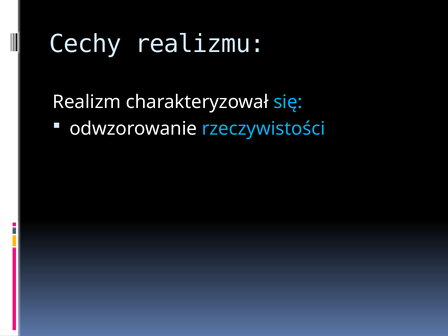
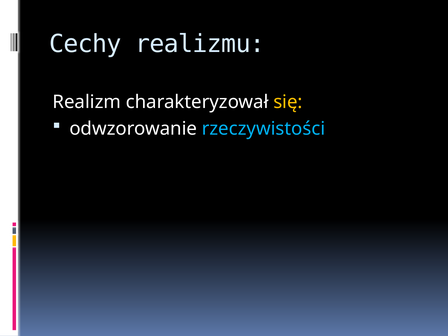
się colour: light blue -> yellow
